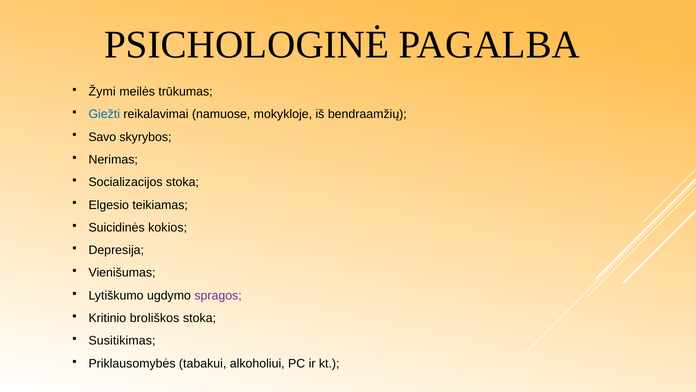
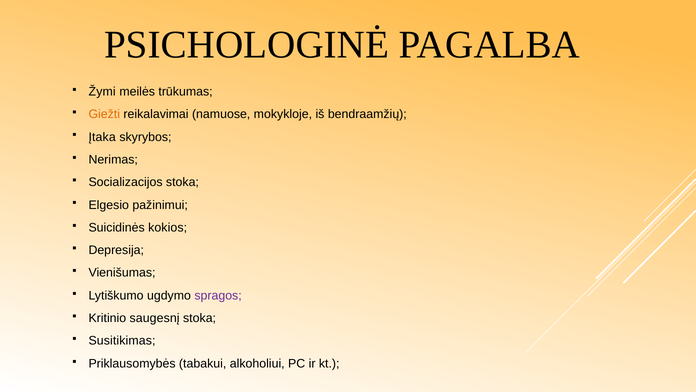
Giežti colour: blue -> orange
Savo: Savo -> Įtaka
teikiamas: teikiamas -> pažinimui
broliškos: broliškos -> saugesnį
